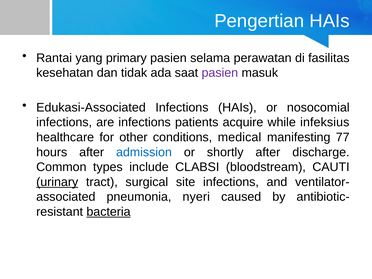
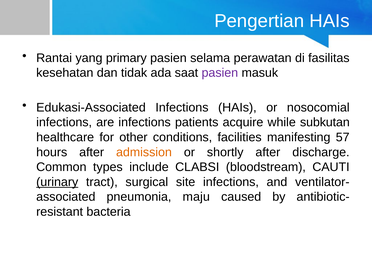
infeksius: infeksius -> subkutan
medical: medical -> facilities
77: 77 -> 57
admission colour: blue -> orange
nyeri: nyeri -> maju
bacteria underline: present -> none
